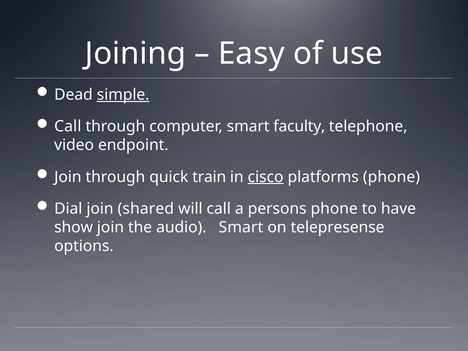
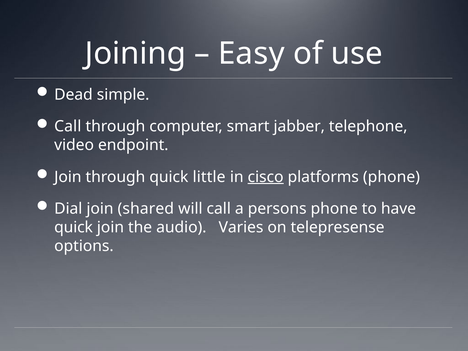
simple underline: present -> none
faculty: faculty -> jabber
train: train -> little
show at (74, 227): show -> quick
audio Smart: Smart -> Varies
